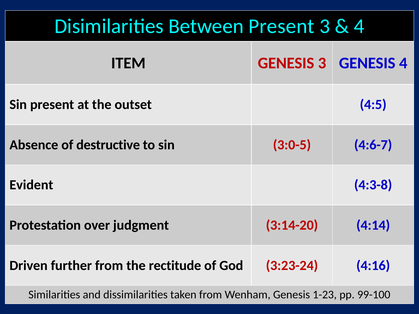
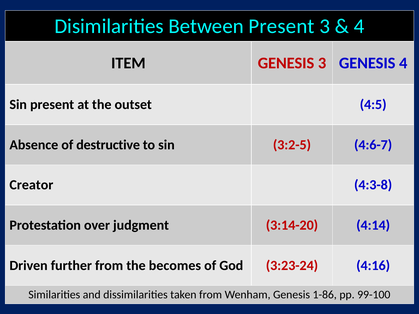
3:0-5: 3:0-5 -> 3:2-5
Evident: Evident -> Creator
rectitude: rectitude -> becomes
1-23: 1-23 -> 1-86
